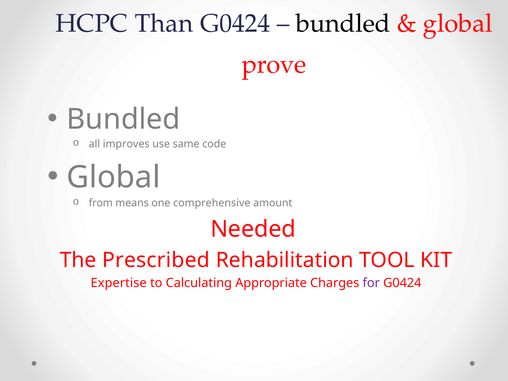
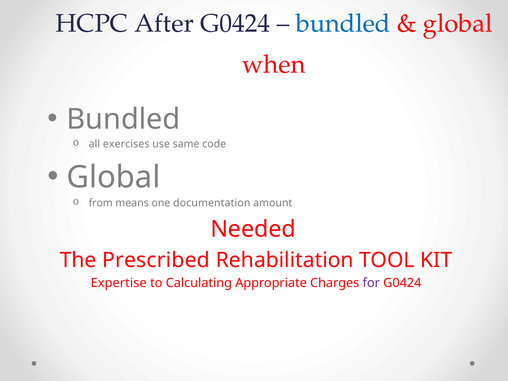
Than: Than -> After
bundled at (343, 23) colour: black -> blue
prove: prove -> when
improves: improves -> exercises
comprehensive: comprehensive -> documentation
